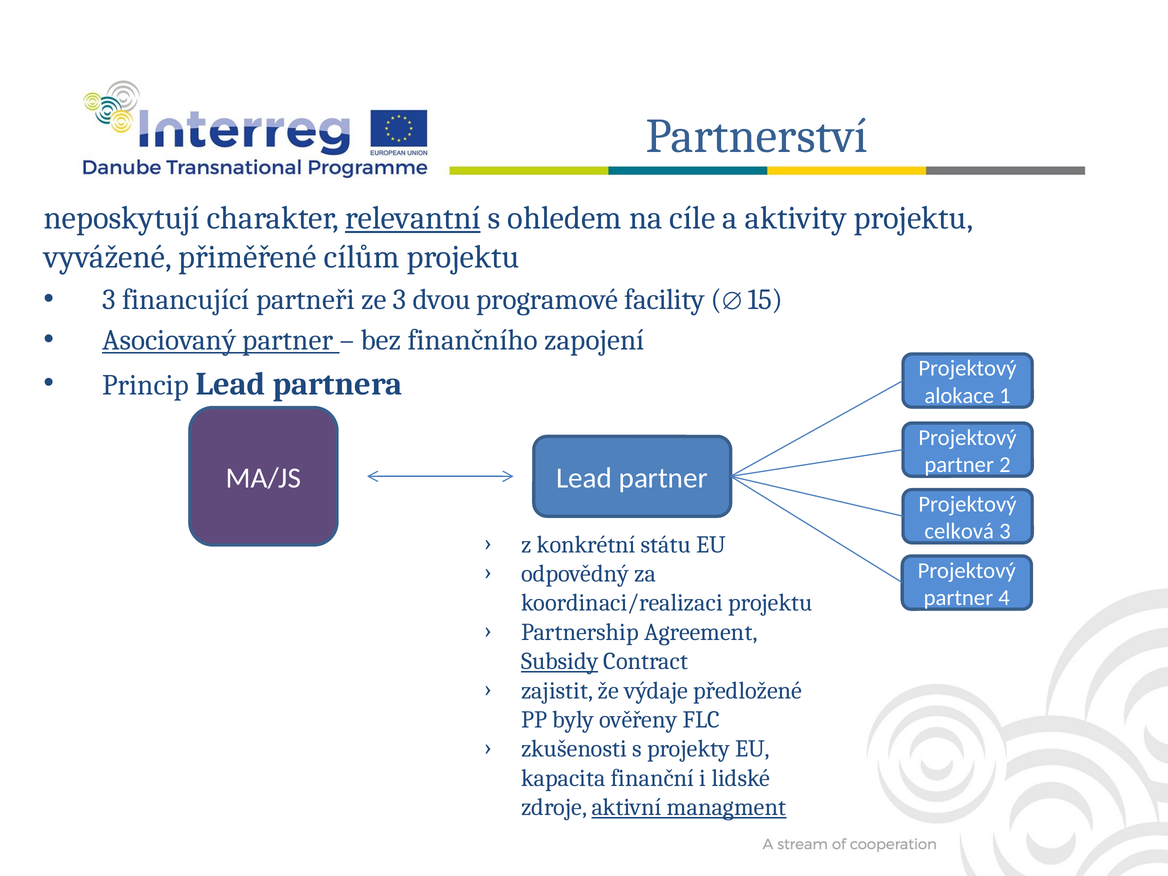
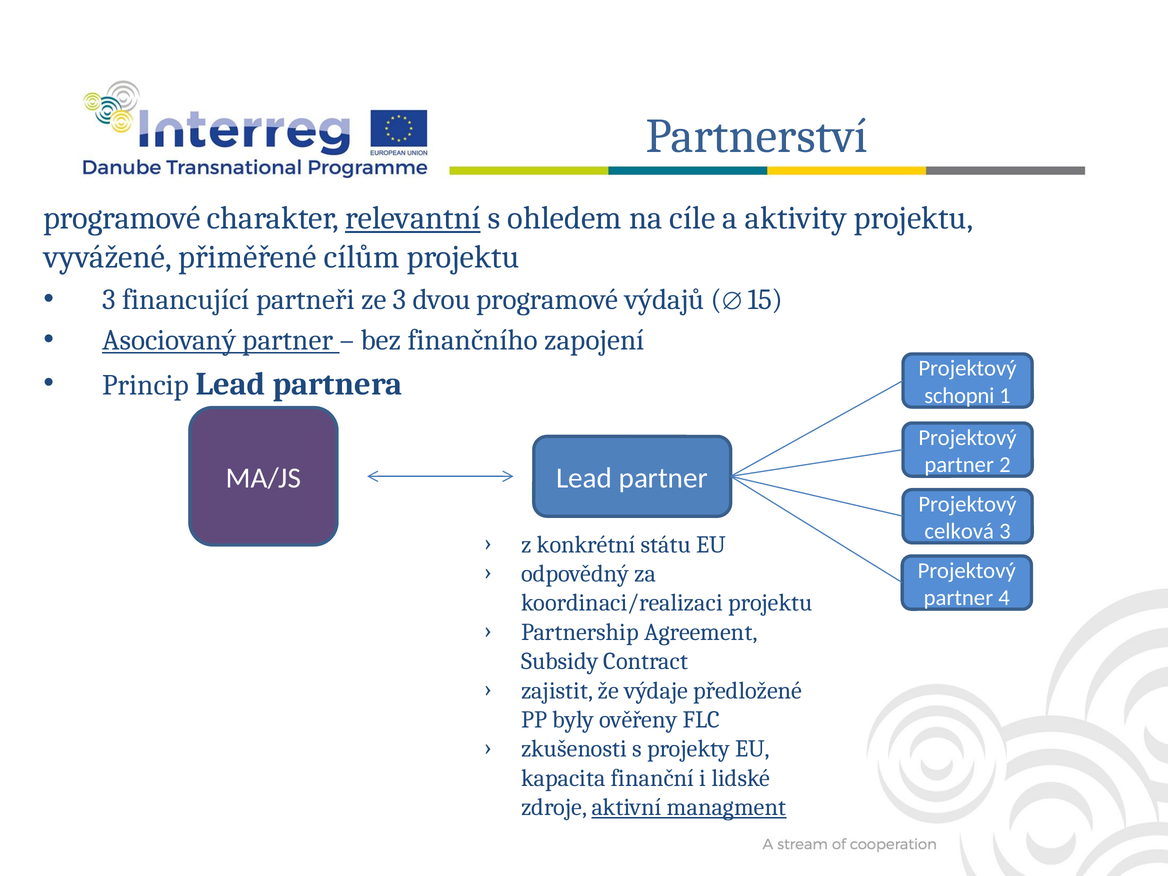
neposkytují at (122, 218): neposkytují -> programové
facility: facility -> výdajů
alokace: alokace -> schopni
Subsidy underline: present -> none
